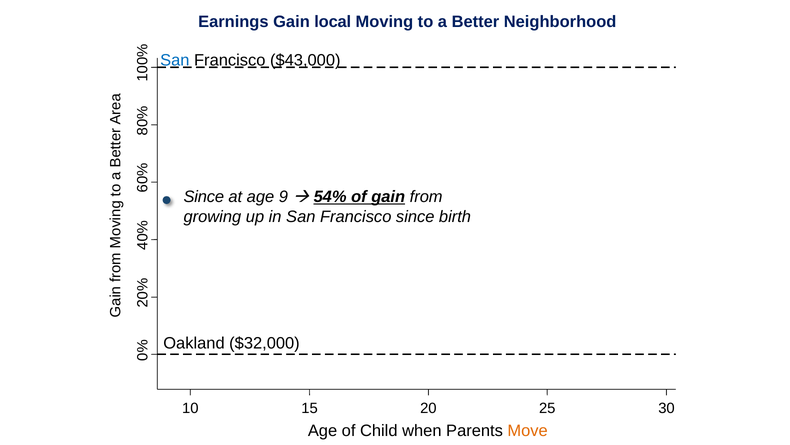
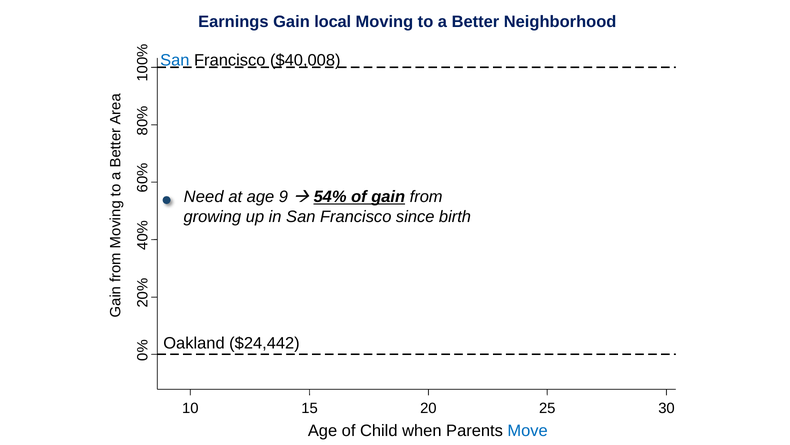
$43,000: $43,000 -> $40,008
Since at (204, 197): Since -> Need
$32,000: $32,000 -> $24,442
Move colour: orange -> blue
